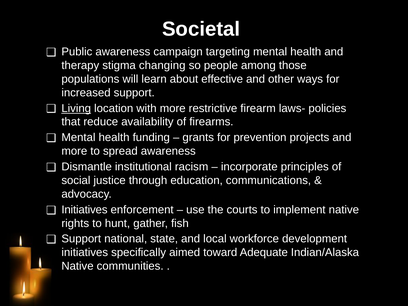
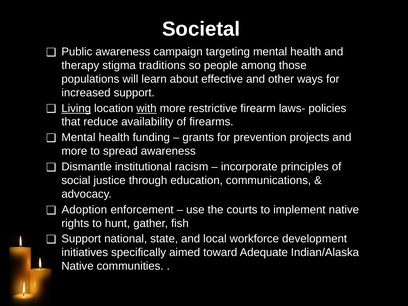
changing: changing -> traditions
with underline: none -> present
Initiatives at (84, 210): Initiatives -> Adoption
